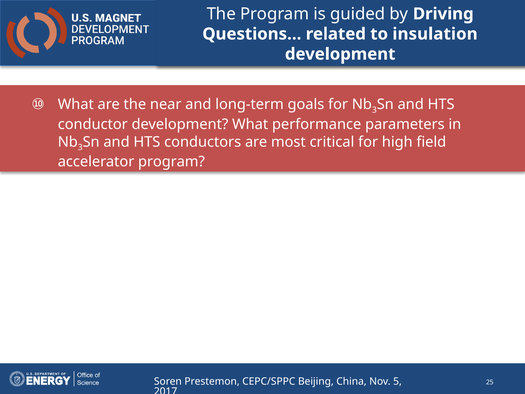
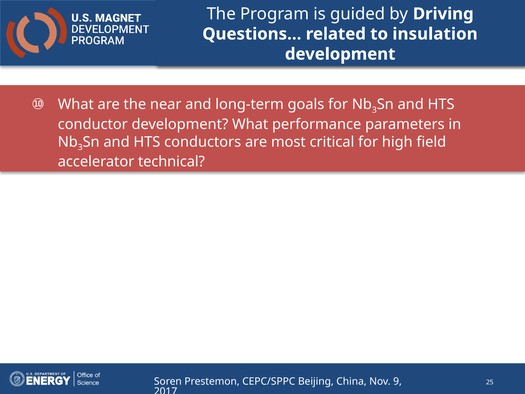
accelerator program: program -> technical
5: 5 -> 9
